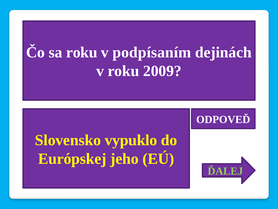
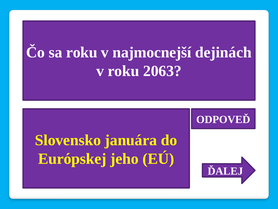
podpísaním: podpísaním -> najmocnejší
2009: 2009 -> 2063
vypuklo: vypuklo -> januára
ĎALEJ colour: light green -> white
